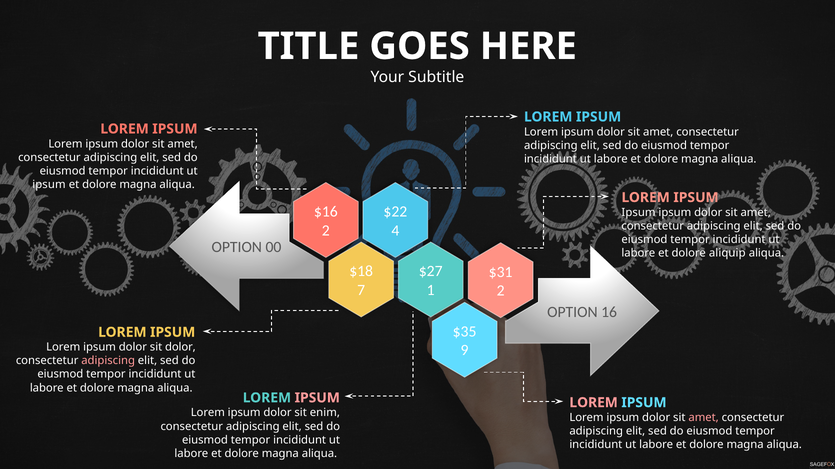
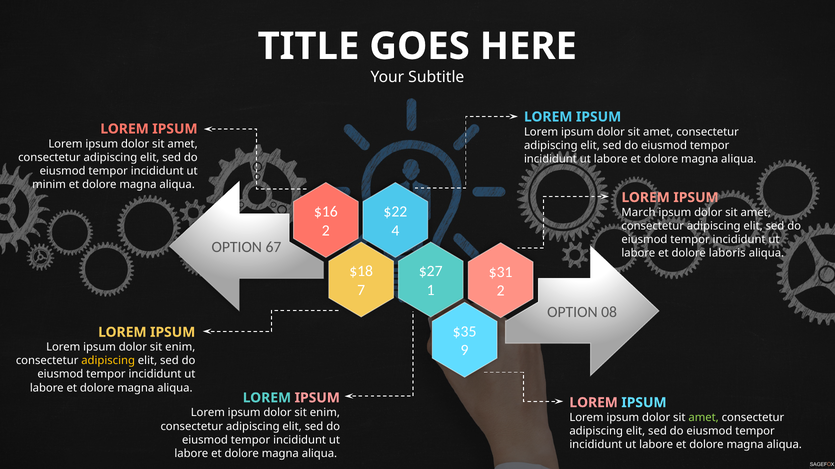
ipsum at (49, 185): ipsum -> minim
Ipsum at (639, 213): Ipsum -> March
00: 00 -> 67
aliquip: aliquip -> laboris
16: 16 -> 08
dolor at (180, 348): dolor -> enim
adipiscing at (108, 361) colour: pink -> yellow
amet at (704, 418) colour: pink -> light green
